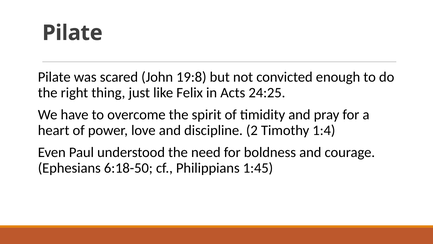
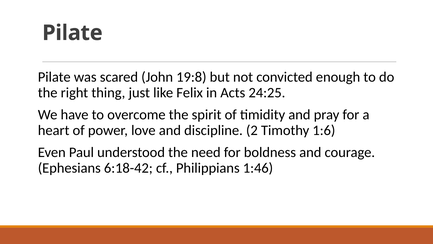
1:4: 1:4 -> 1:6
6:18-50: 6:18-50 -> 6:18-42
1:45: 1:45 -> 1:46
